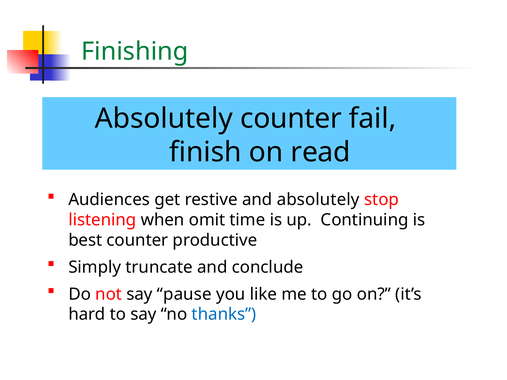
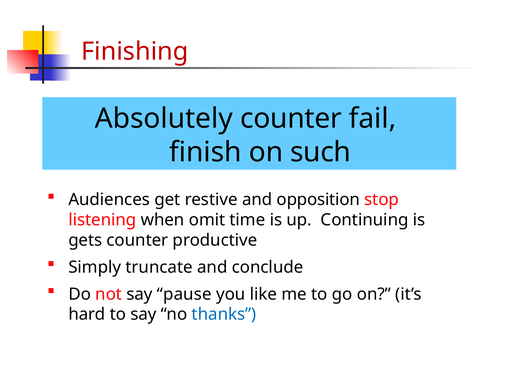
Finishing colour: green -> red
read: read -> such
and absolutely: absolutely -> opposition
best: best -> gets
